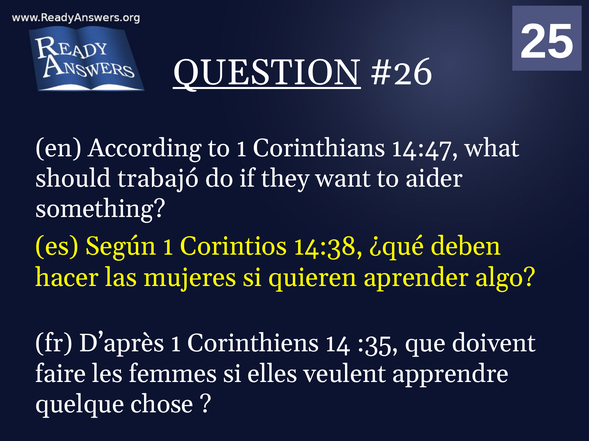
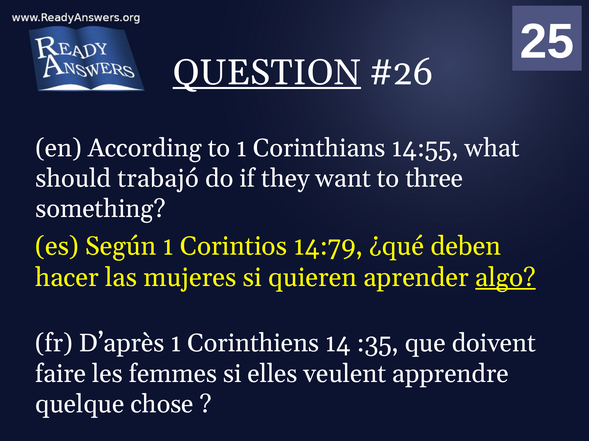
14:47: 14:47 -> 14:55
aider: aider -> three
14:38: 14:38 -> 14:79
algo underline: none -> present
